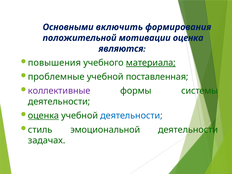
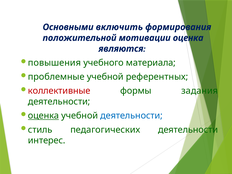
материала underline: present -> none
поставленная: поставленная -> референтных
коллективные colour: purple -> red
системы: системы -> задания
эмоциональной: эмоциональной -> педагогических
задачах: задачах -> интерес
